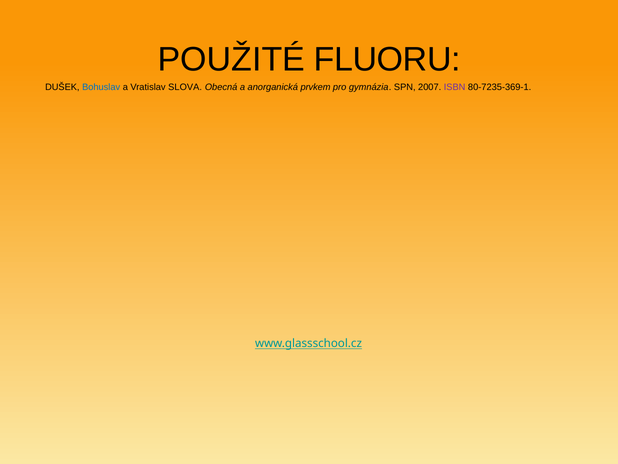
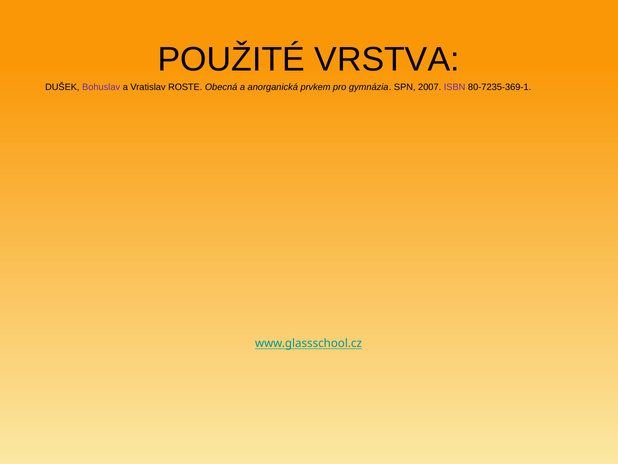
FLUORU: FLUORU -> VRSTVA
Bohuslav colour: blue -> purple
SLOVA: SLOVA -> ROSTE
